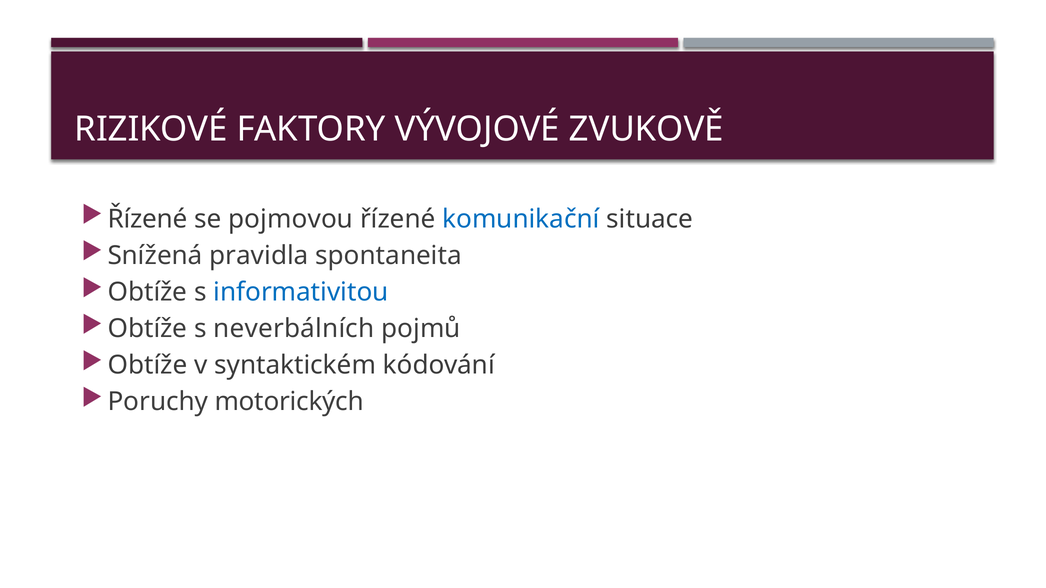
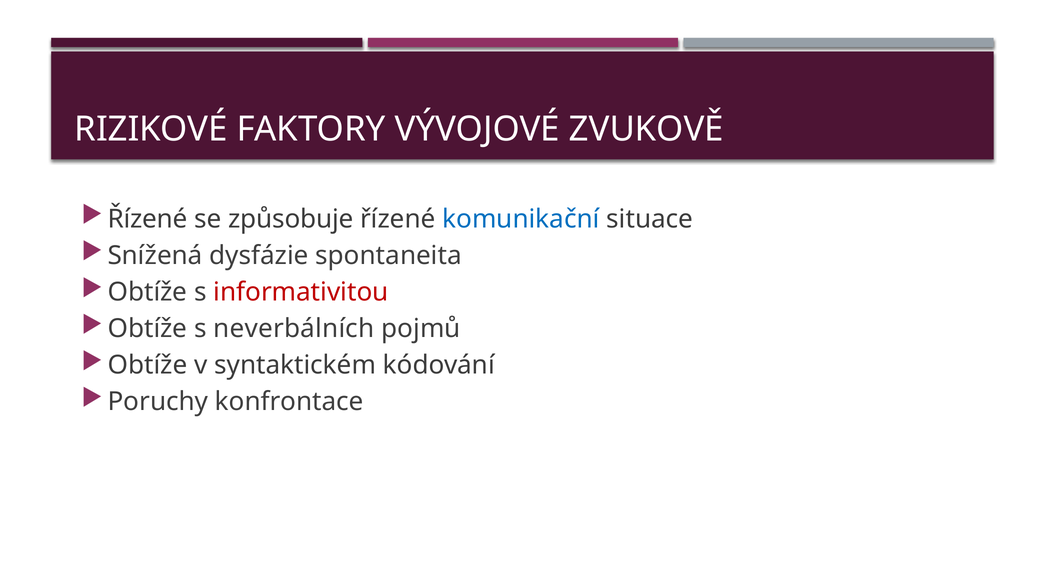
pojmovou: pojmovou -> způsobuje
pravidla: pravidla -> dysfázie
informativitou colour: blue -> red
motorických: motorických -> konfrontace
